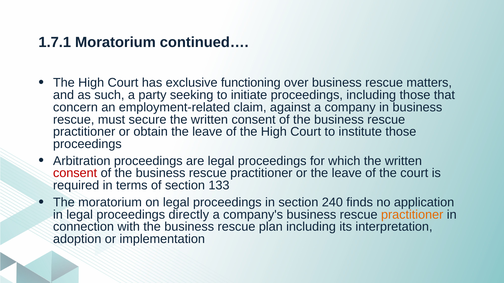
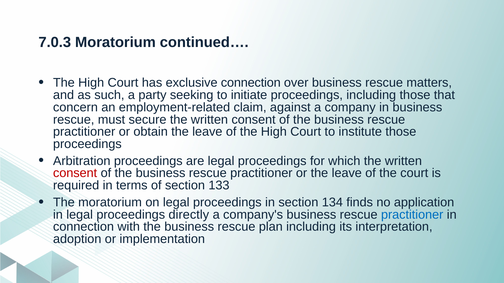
1.7.1: 1.7.1 -> 7.0.3
exclusive functioning: functioning -> connection
240: 240 -> 134
practitioner at (412, 215) colour: orange -> blue
